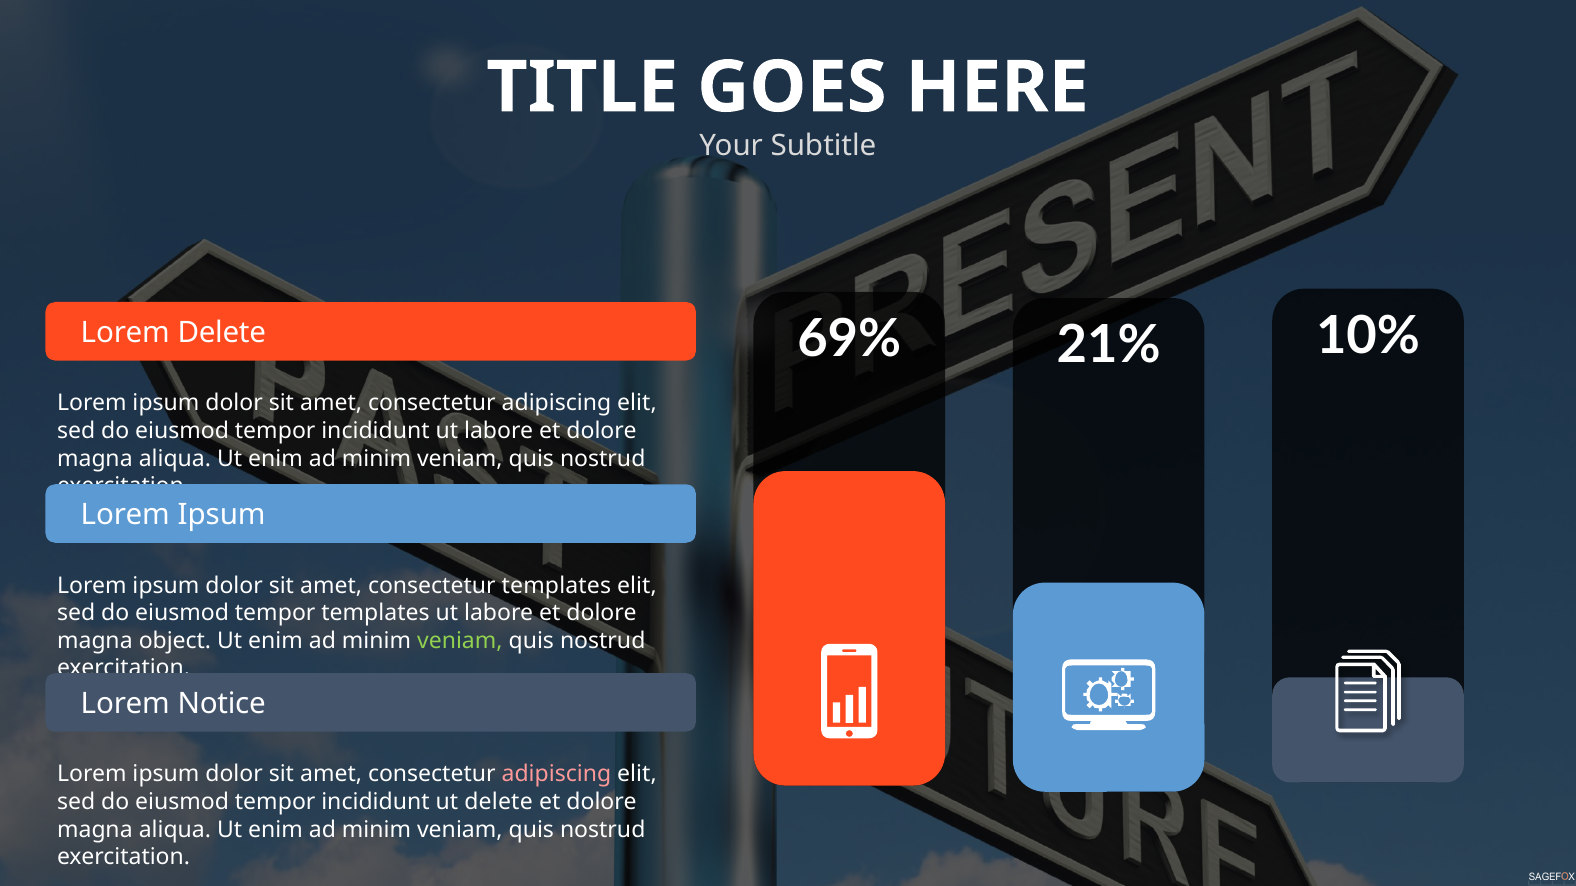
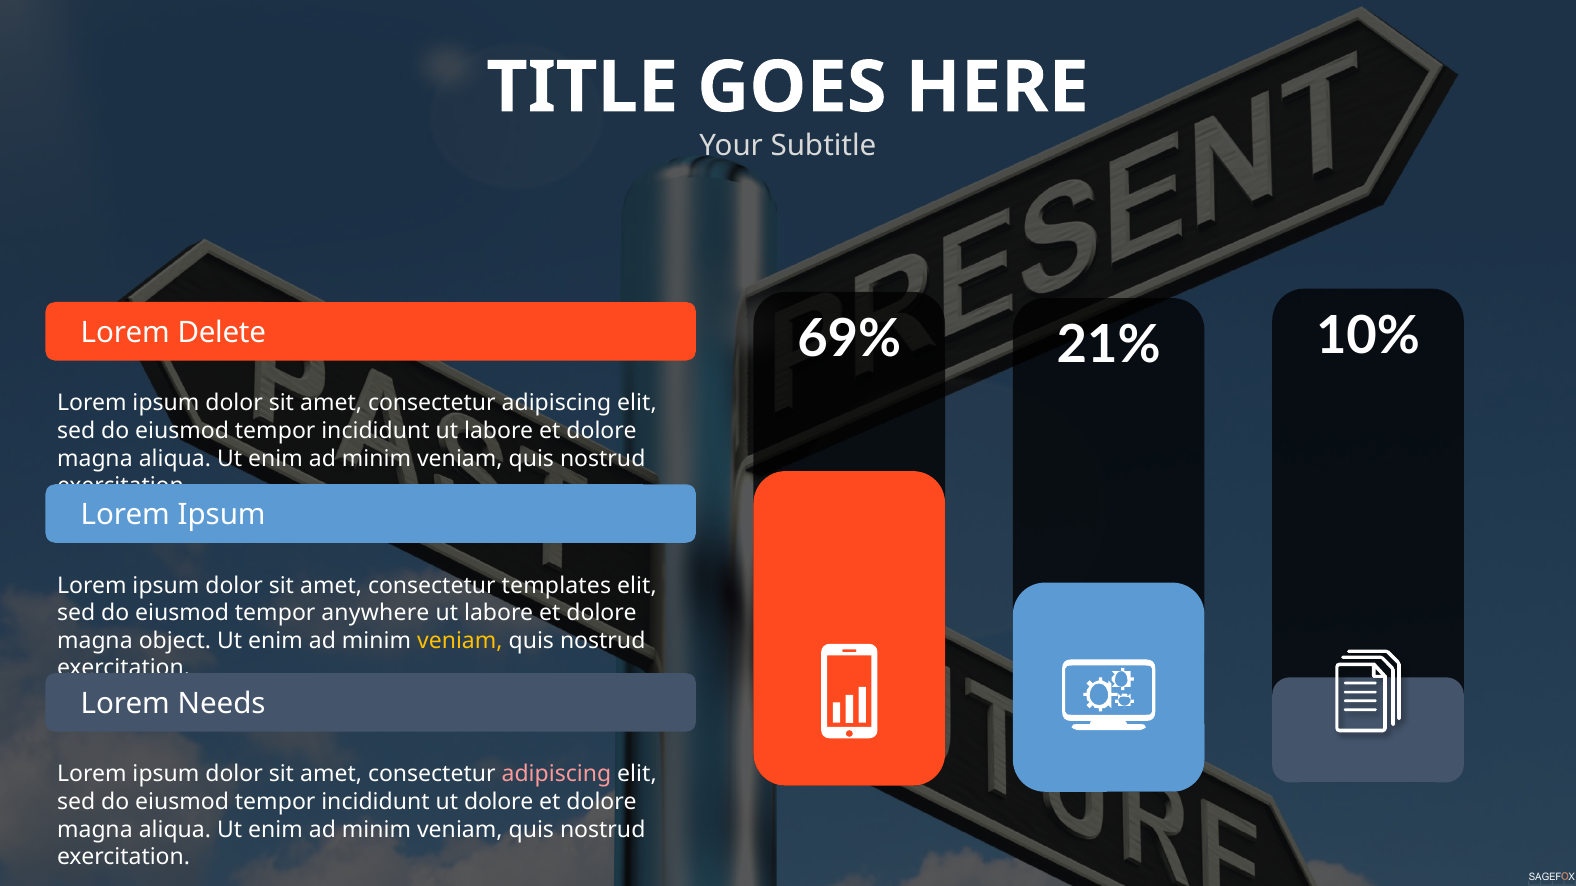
tempor templates: templates -> anywhere
veniam at (460, 641) colour: light green -> yellow
Notice: Notice -> Needs
ut delete: delete -> dolore
